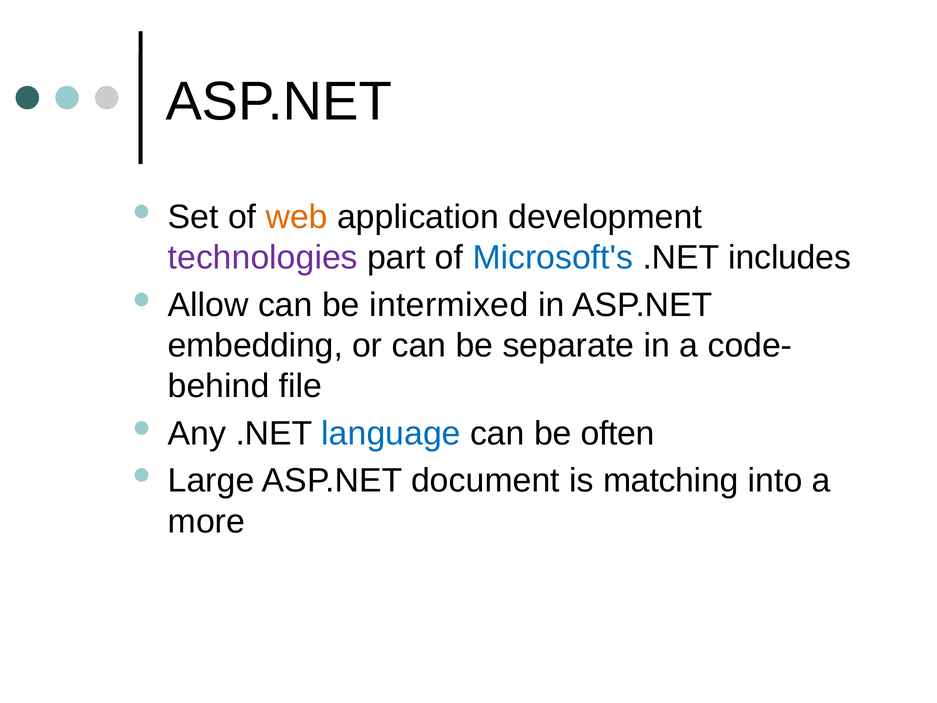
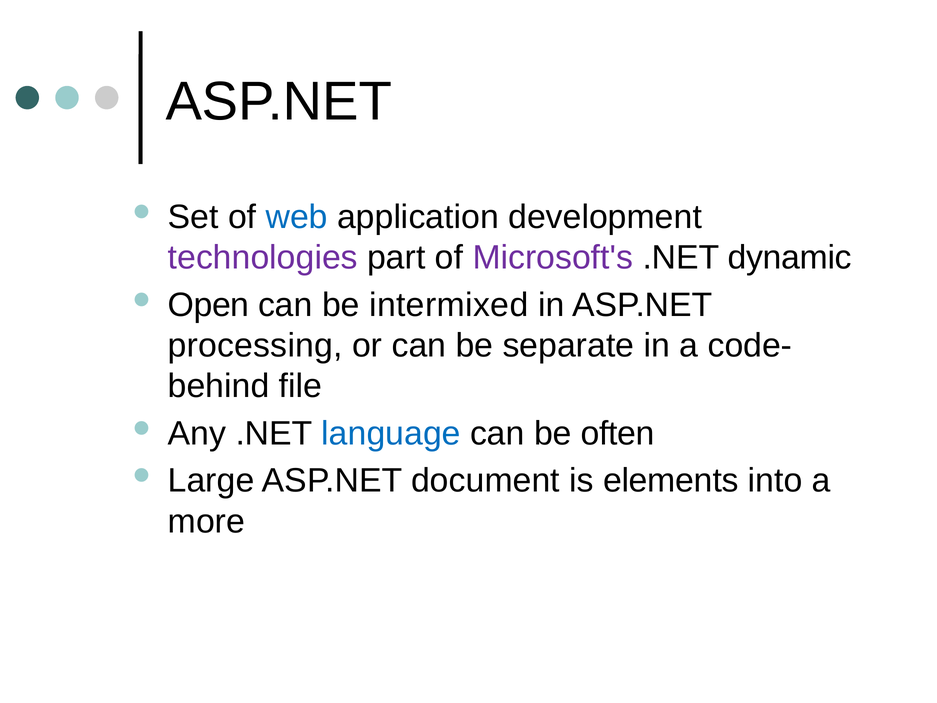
web colour: orange -> blue
Microsoft's colour: blue -> purple
includes: includes -> dynamic
Allow: Allow -> Open
embedding: embedding -> processing
matching: matching -> elements
